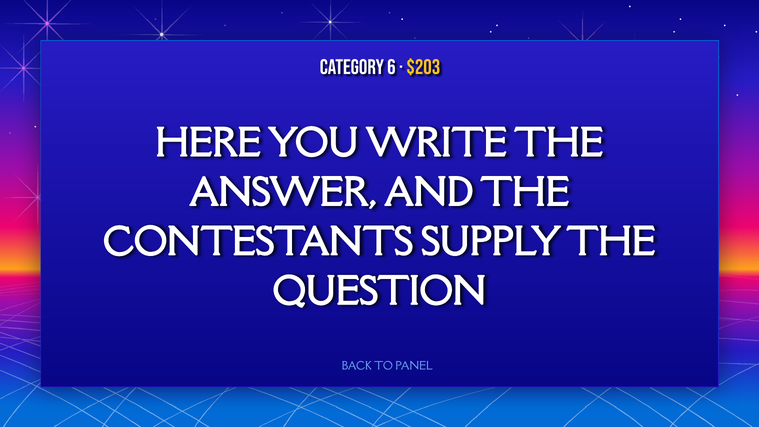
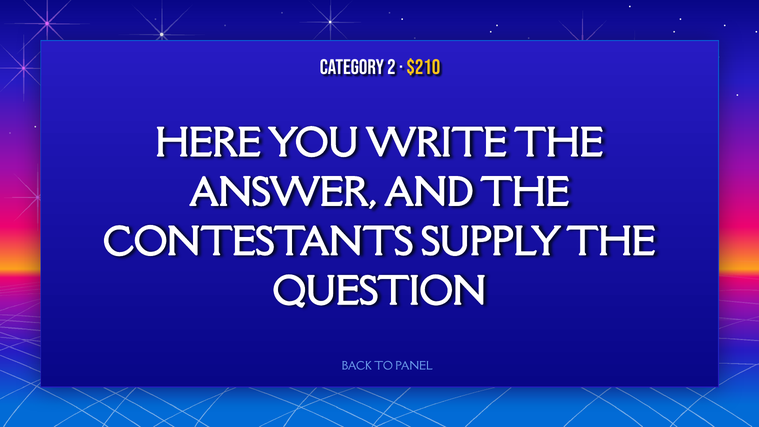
6: 6 -> 2
$203: $203 -> $210
